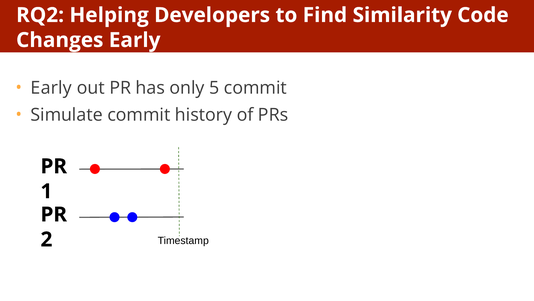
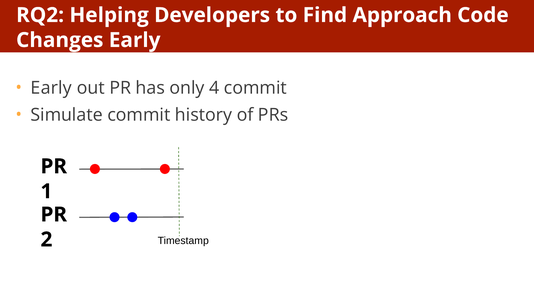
Similarity: Similarity -> Approach
5: 5 -> 4
